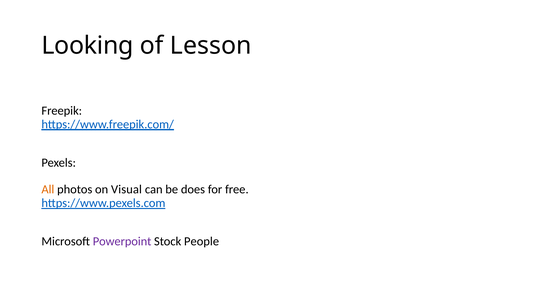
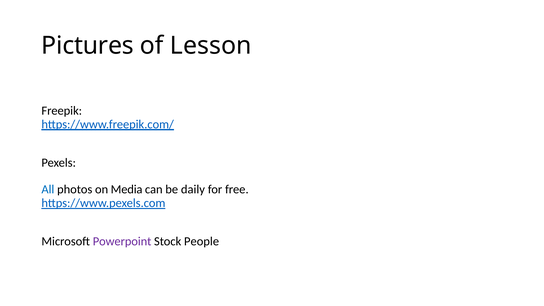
Looking: Looking -> Pictures
All colour: orange -> blue
Visual: Visual -> Media
does: does -> daily
